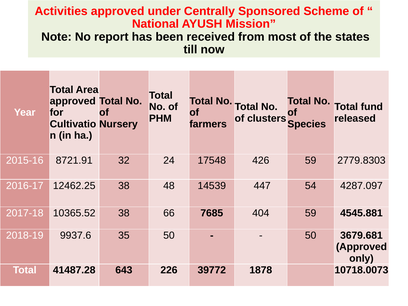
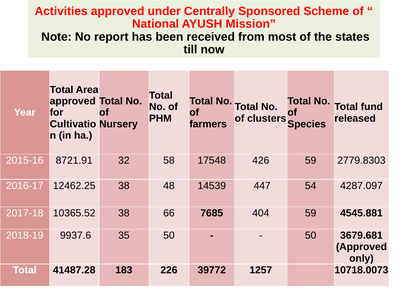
24: 24 -> 58
643: 643 -> 183
1878: 1878 -> 1257
